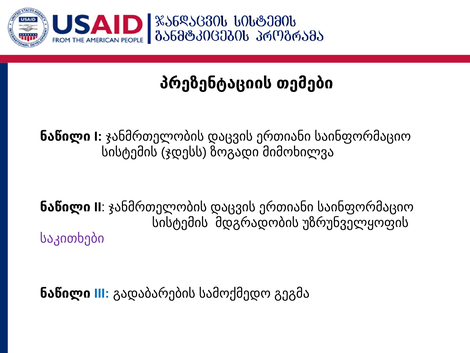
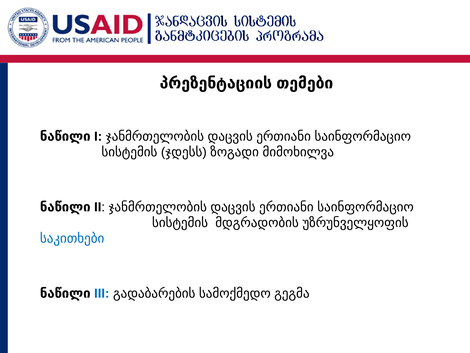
საკითხები colour: purple -> blue
